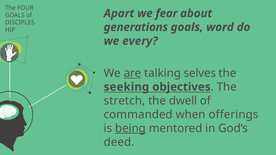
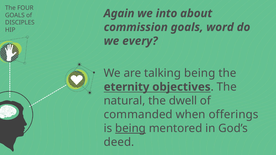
Apart: Apart -> Again
fear: fear -> into
generations: generations -> commission
are underline: present -> none
talking selves: selves -> being
seeking: seeking -> eternity
stretch: stretch -> natural
